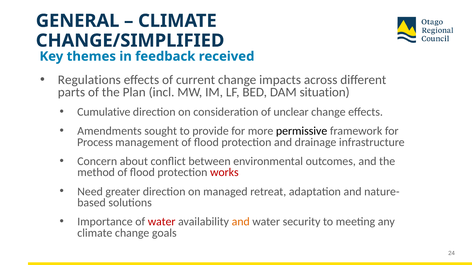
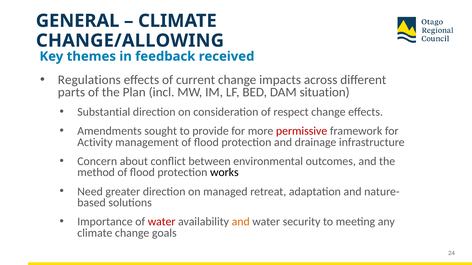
CHANGE/SIMPLIFIED: CHANGE/SIMPLIFIED -> CHANGE/ALLOWING
Cumulative: Cumulative -> Substantial
unclear: unclear -> respect
permissive colour: black -> red
Process: Process -> Activity
works colour: red -> black
